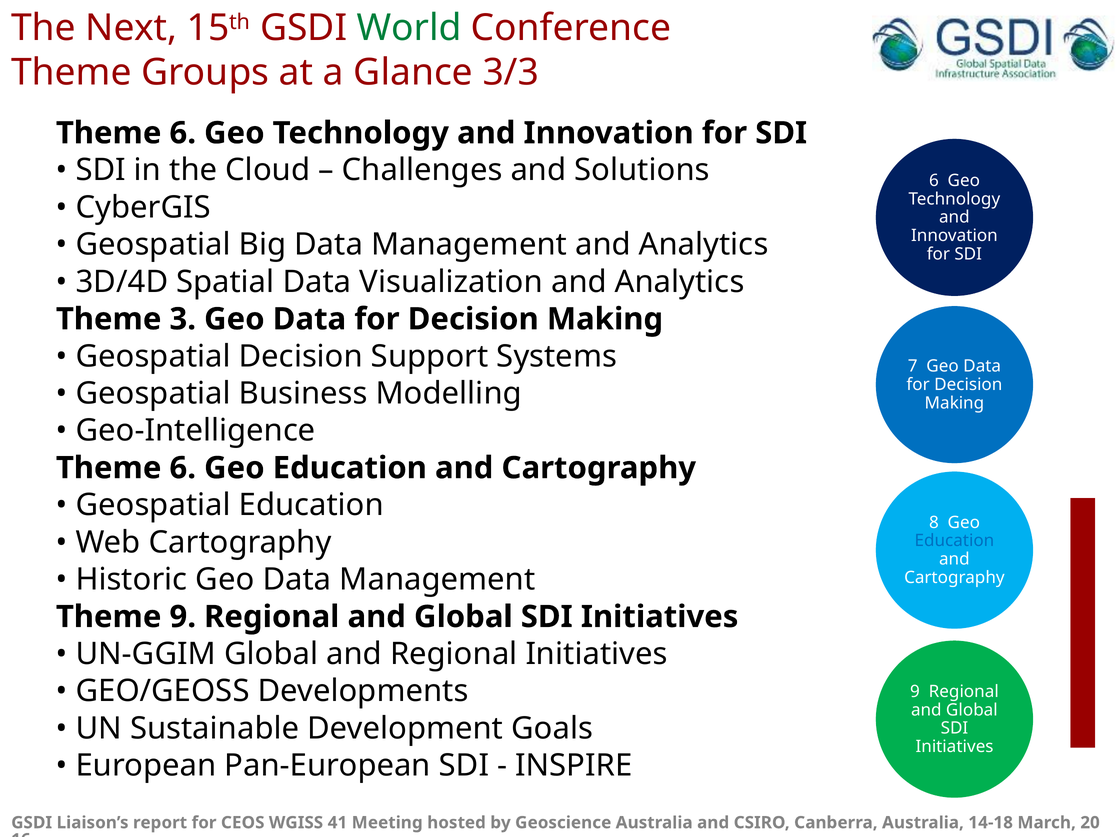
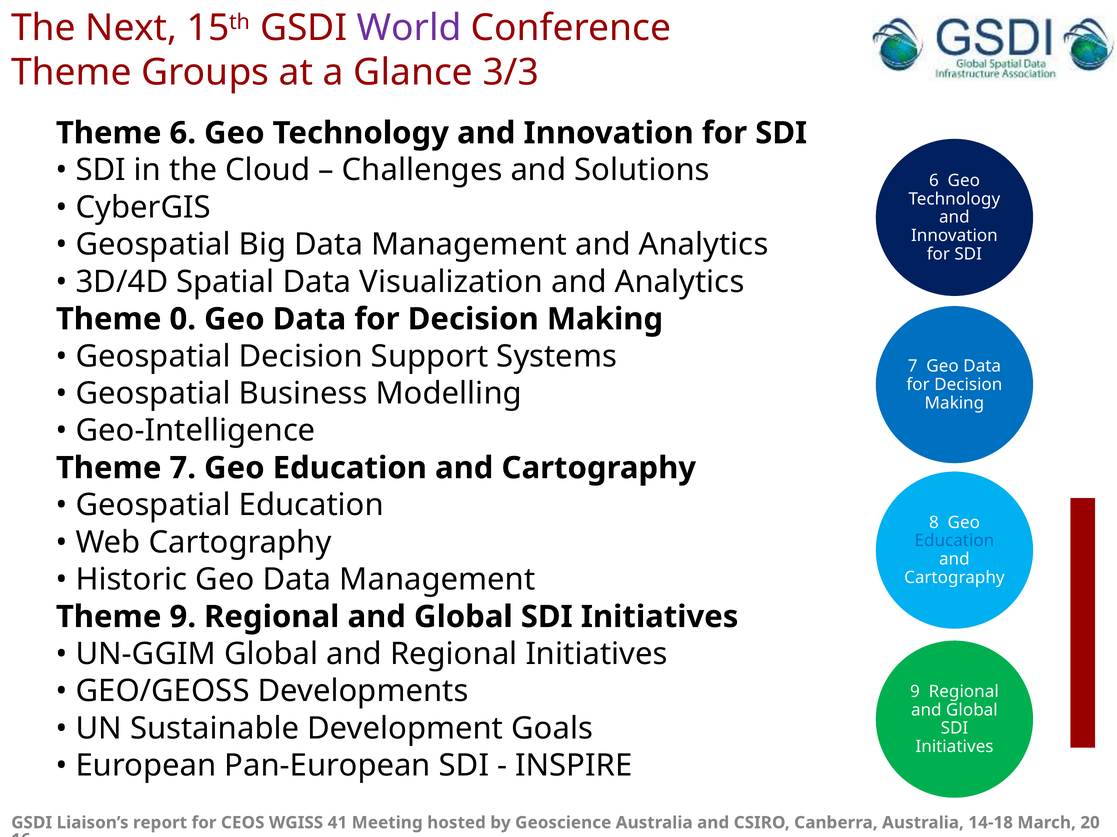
World colour: green -> purple
3: 3 -> 0
6 at (183, 468): 6 -> 7
